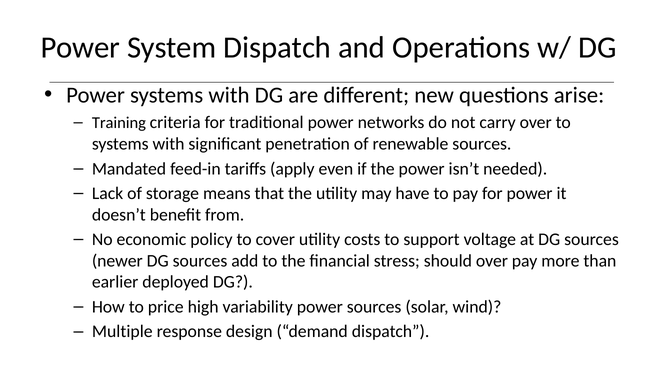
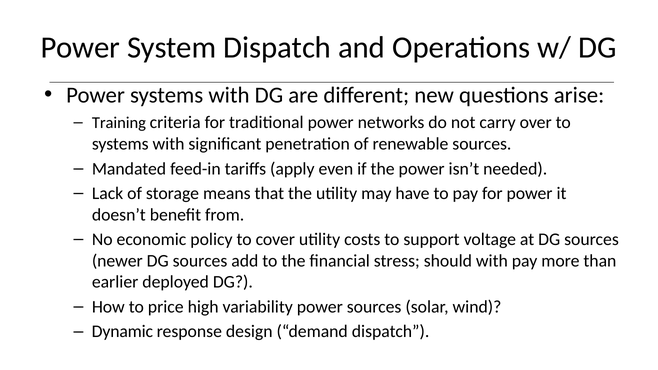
should over: over -> with
Multiple: Multiple -> Dynamic
